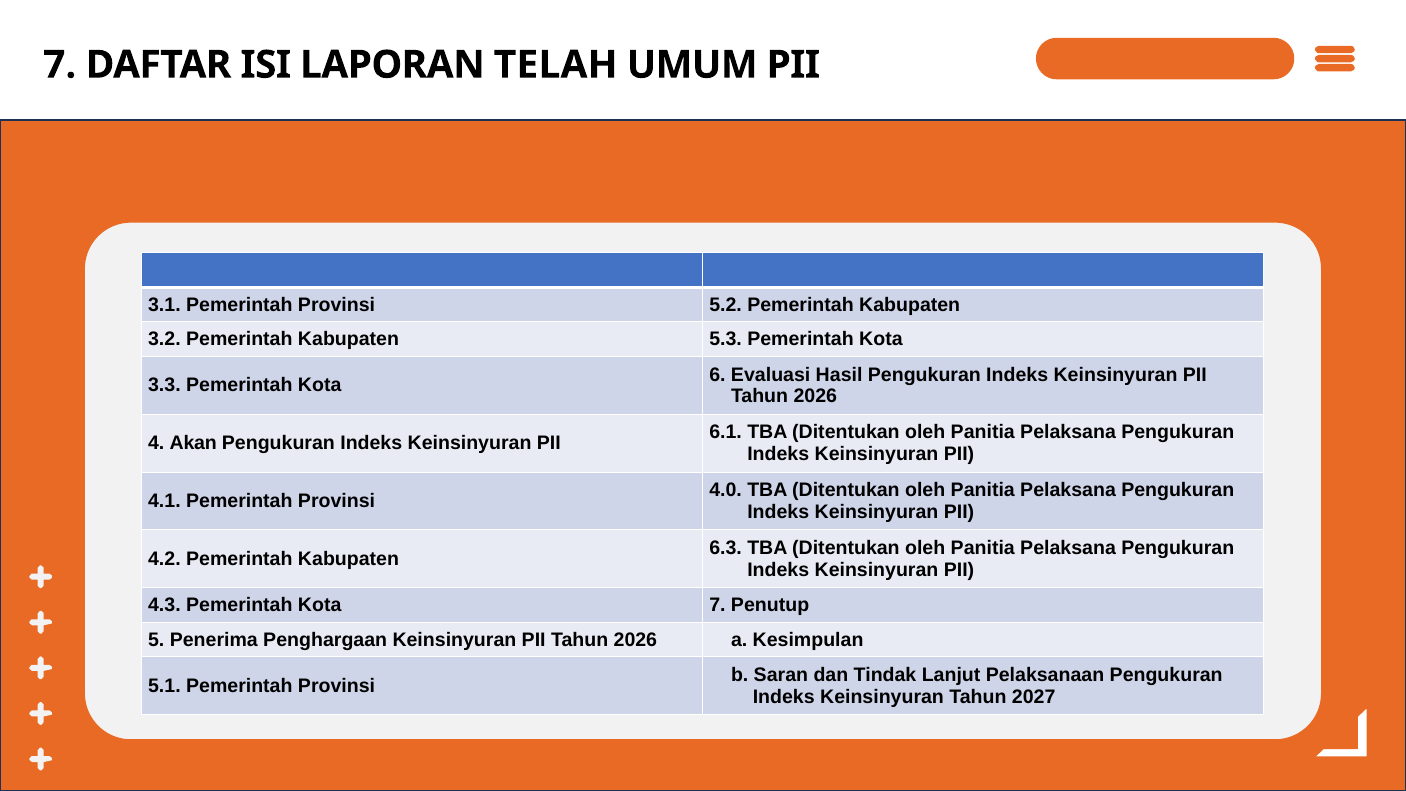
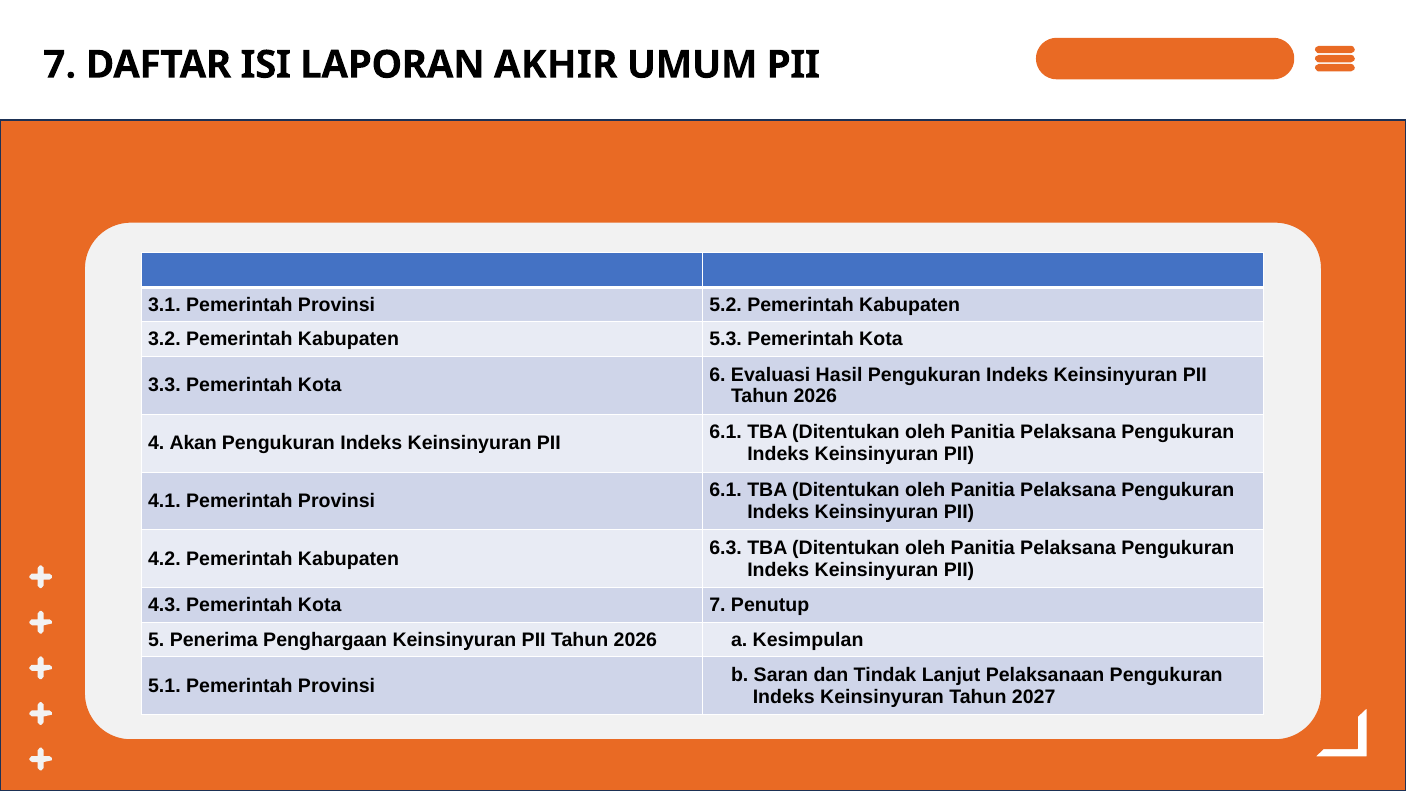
TELAH: TELAH -> AKHIR
4.0 at (726, 490): 4.0 -> 6.1
